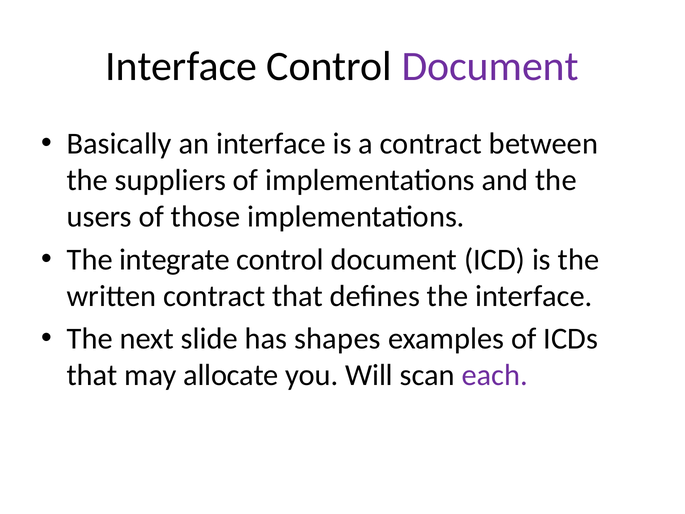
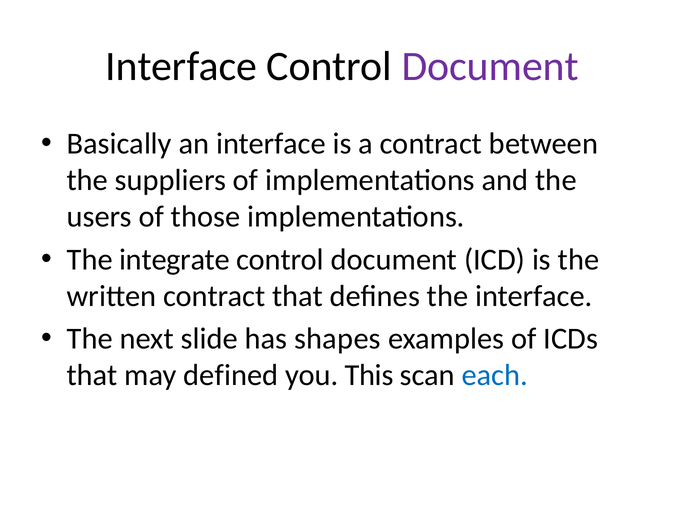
allocate: allocate -> defined
Will: Will -> This
each colour: purple -> blue
